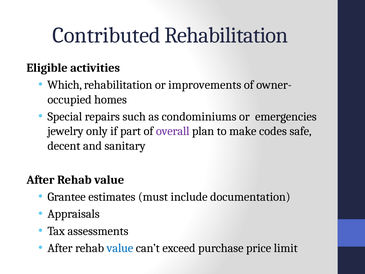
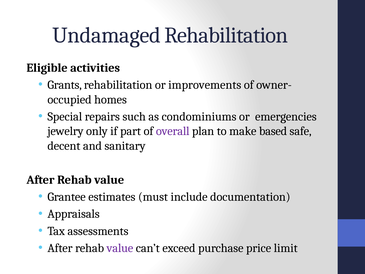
Contributed: Contributed -> Undamaged
Which: Which -> Grants
codes: codes -> based
value at (120, 248) colour: blue -> purple
